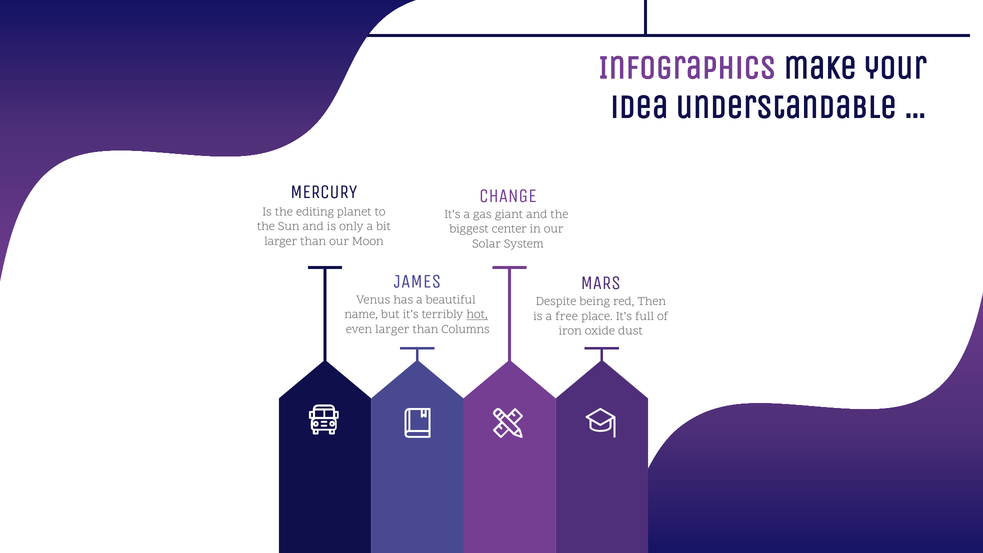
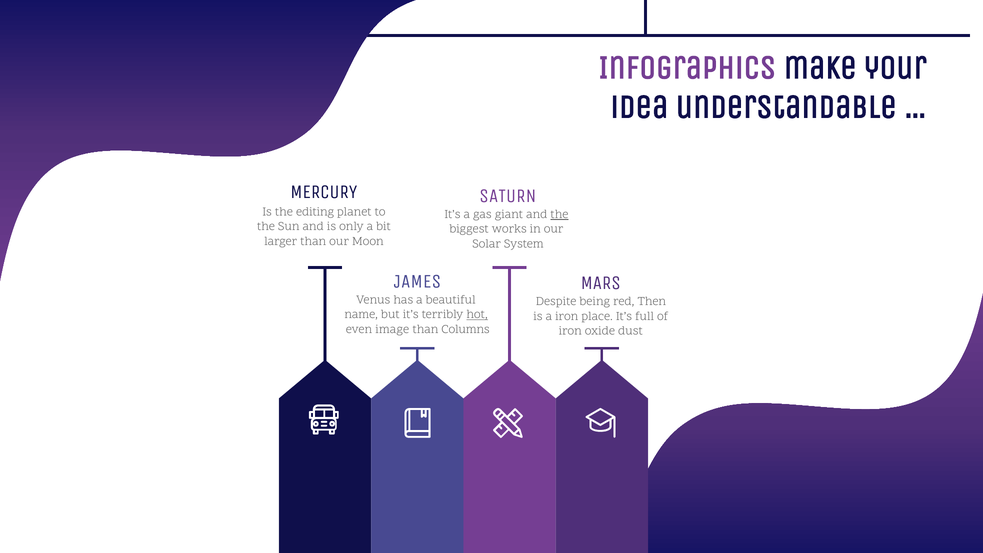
CHANGE: CHANGE -> SATURN
the at (559, 214) underline: none -> present
center: center -> works
a free: free -> iron
even larger: larger -> image
